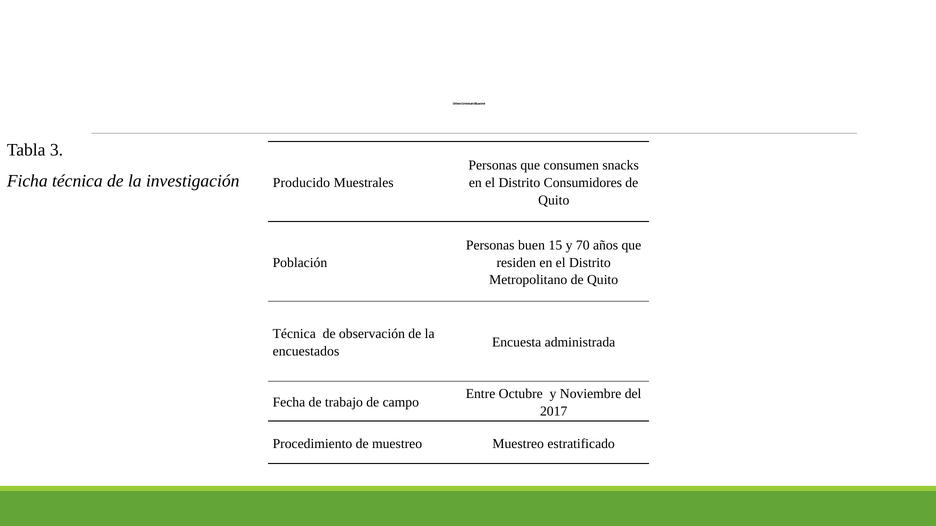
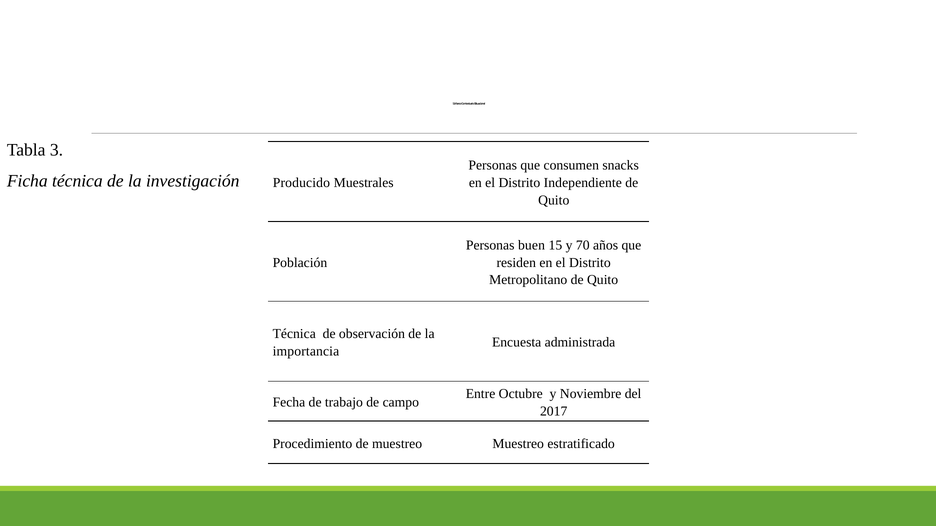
Consumidores: Consumidores -> Independiente
encuestados: encuestados -> importancia
